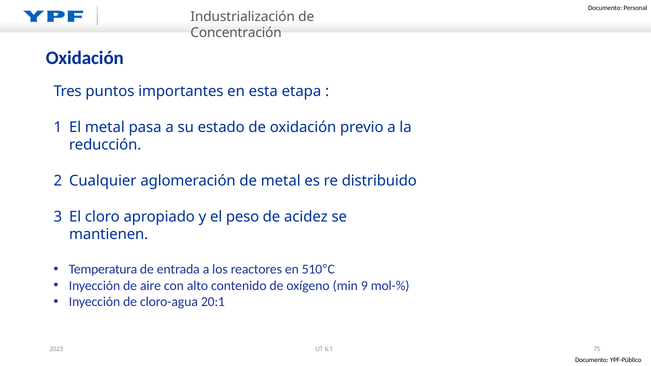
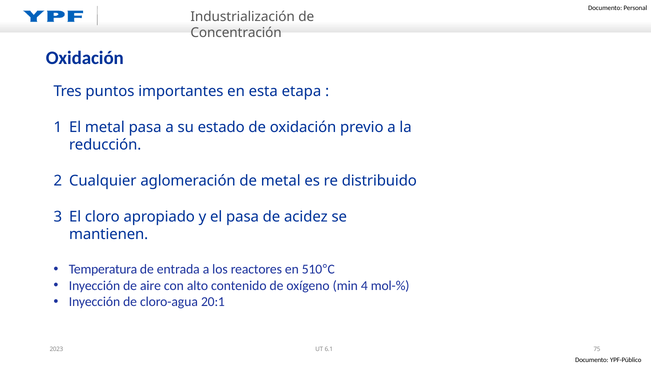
el peso: peso -> pasa
9: 9 -> 4
